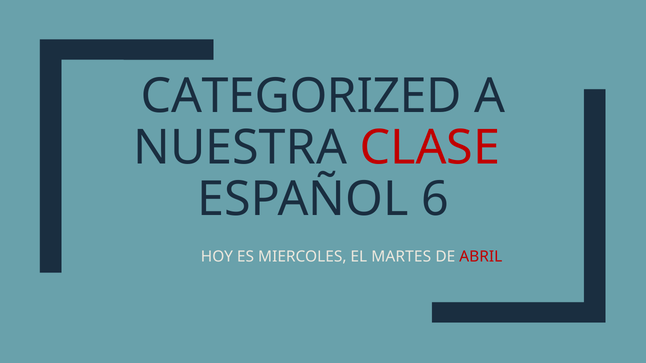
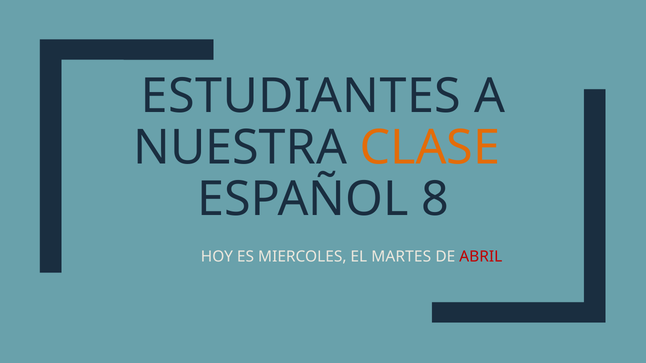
CATEGORIZED: CATEGORIZED -> ESTUDIANTES
CLASE colour: red -> orange
6: 6 -> 8
